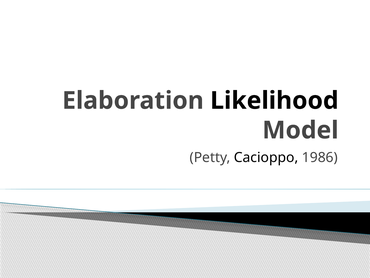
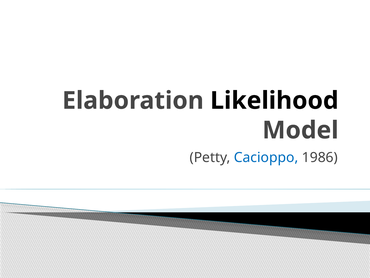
Cacioppo colour: black -> blue
